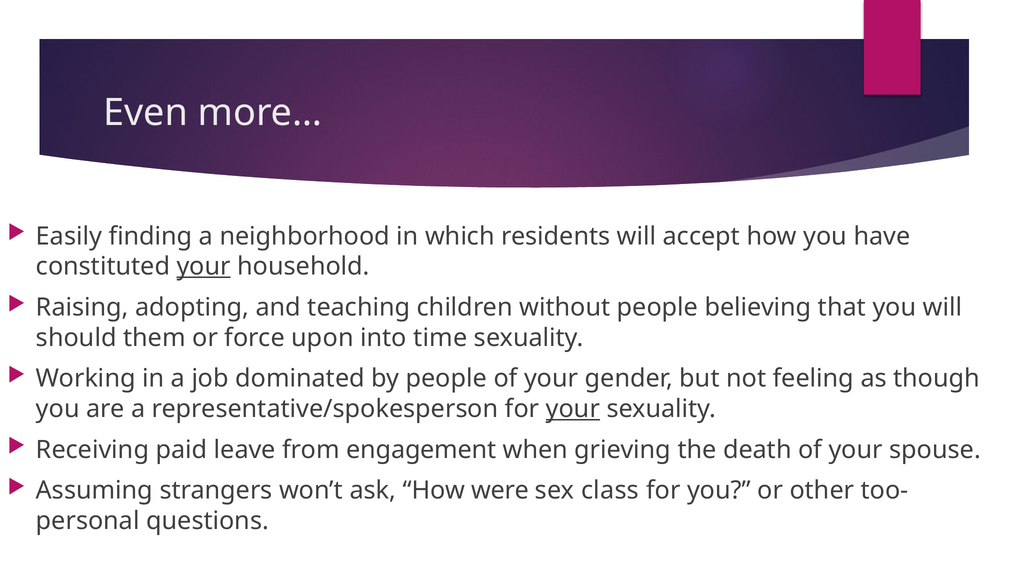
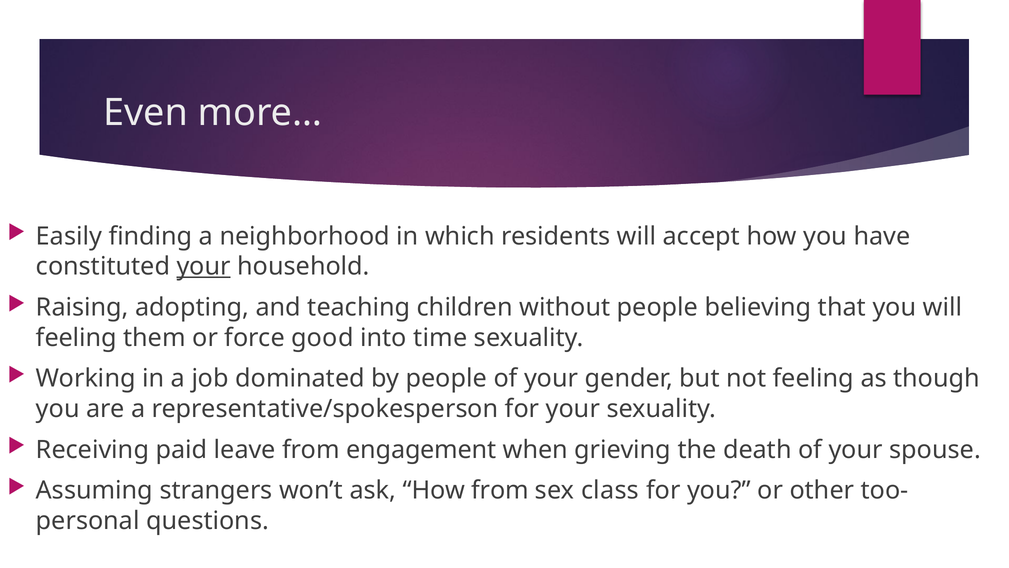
should at (76, 337): should -> feeling
upon: upon -> good
your at (573, 409) underline: present -> none
How were: were -> from
